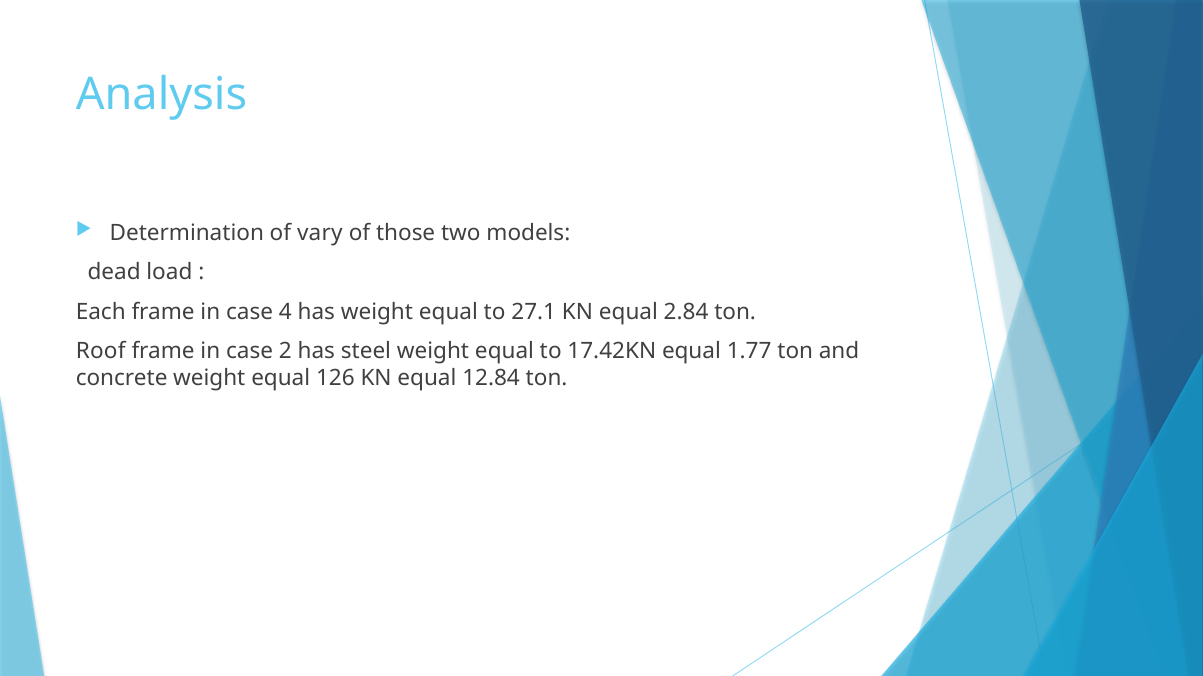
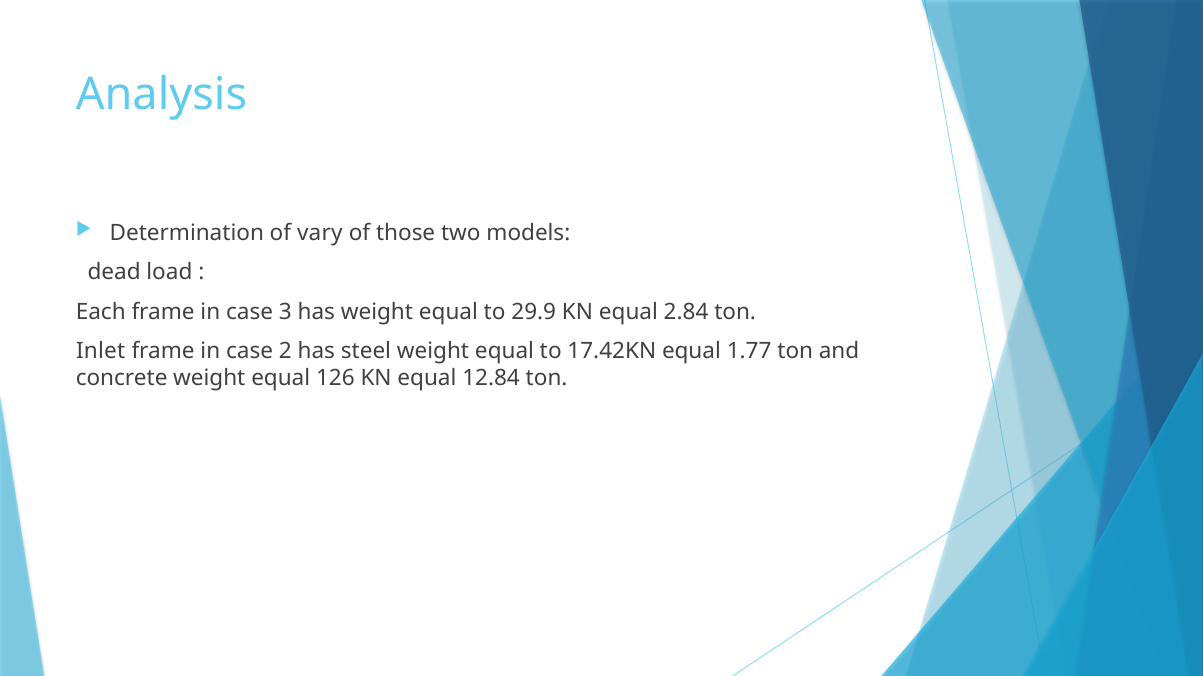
4: 4 -> 3
27.1: 27.1 -> 29.9
Roof: Roof -> Inlet
